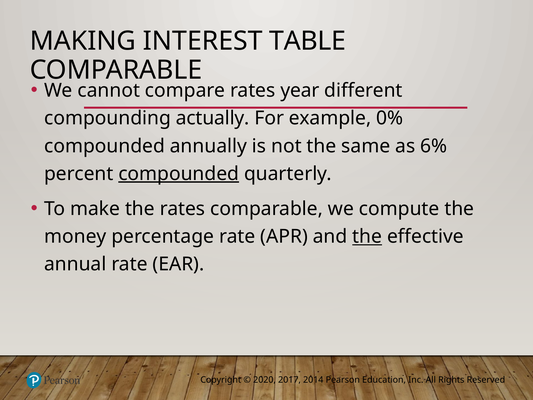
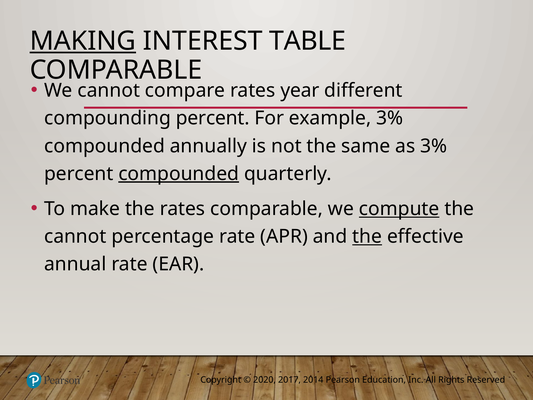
MAKING underline: none -> present
compounding actually: actually -> percent
example 0%: 0% -> 3%
as 6%: 6% -> 3%
compute underline: none -> present
money at (75, 236): money -> cannot
